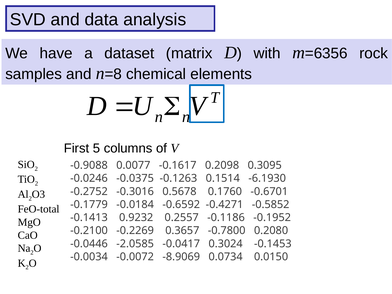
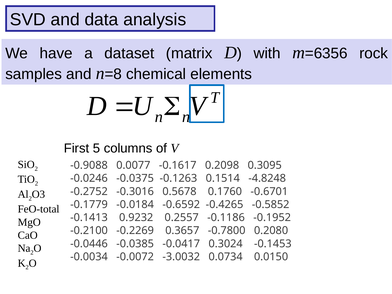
-6.1930: -6.1930 -> -4.8248
-0.4271: -0.4271 -> -0.4265
-2.0585: -2.0585 -> -0.0385
-8.9069: -8.9069 -> -3.0032
